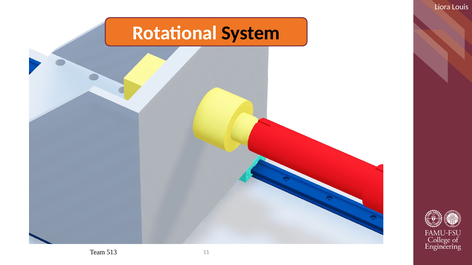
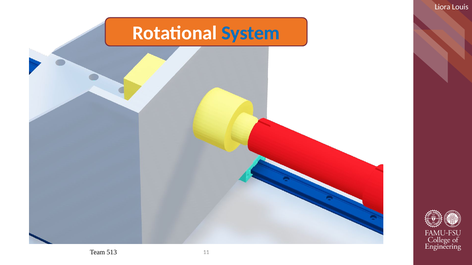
System colour: black -> blue
